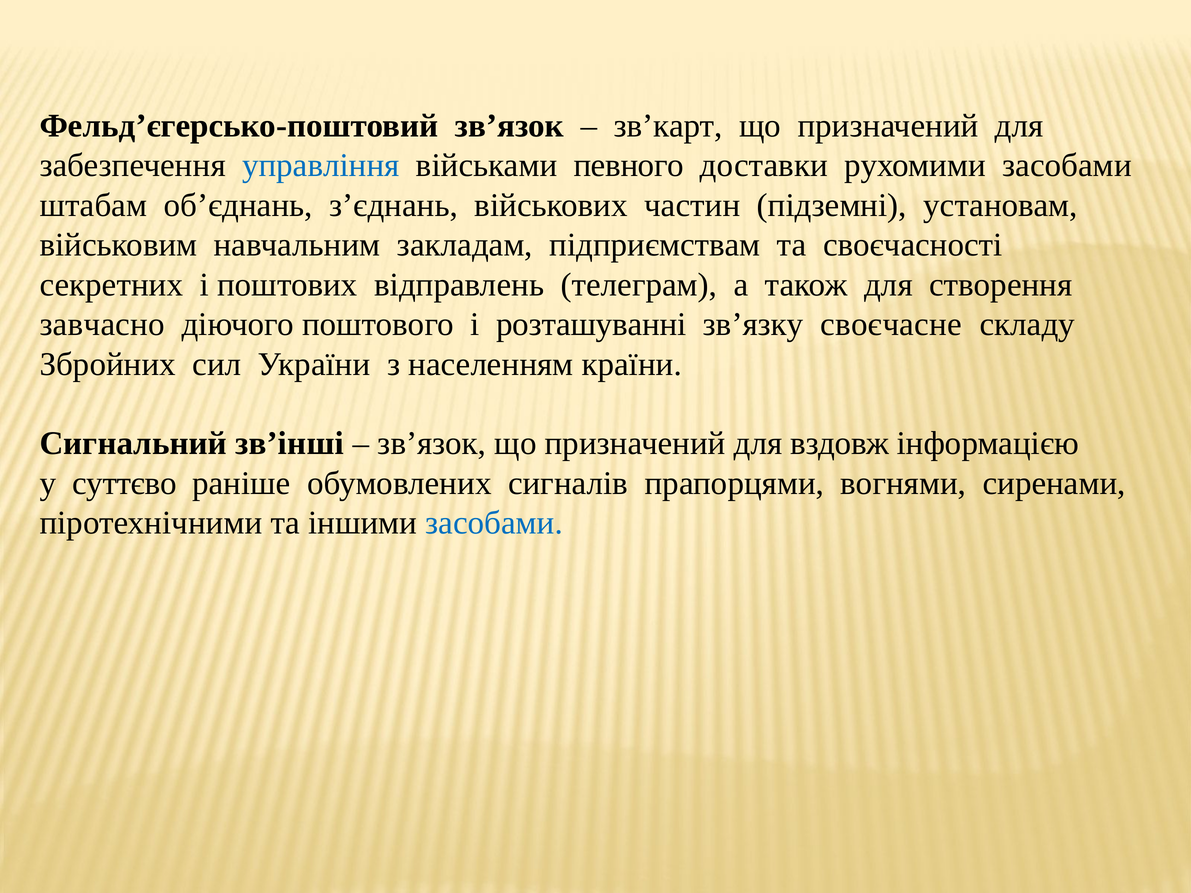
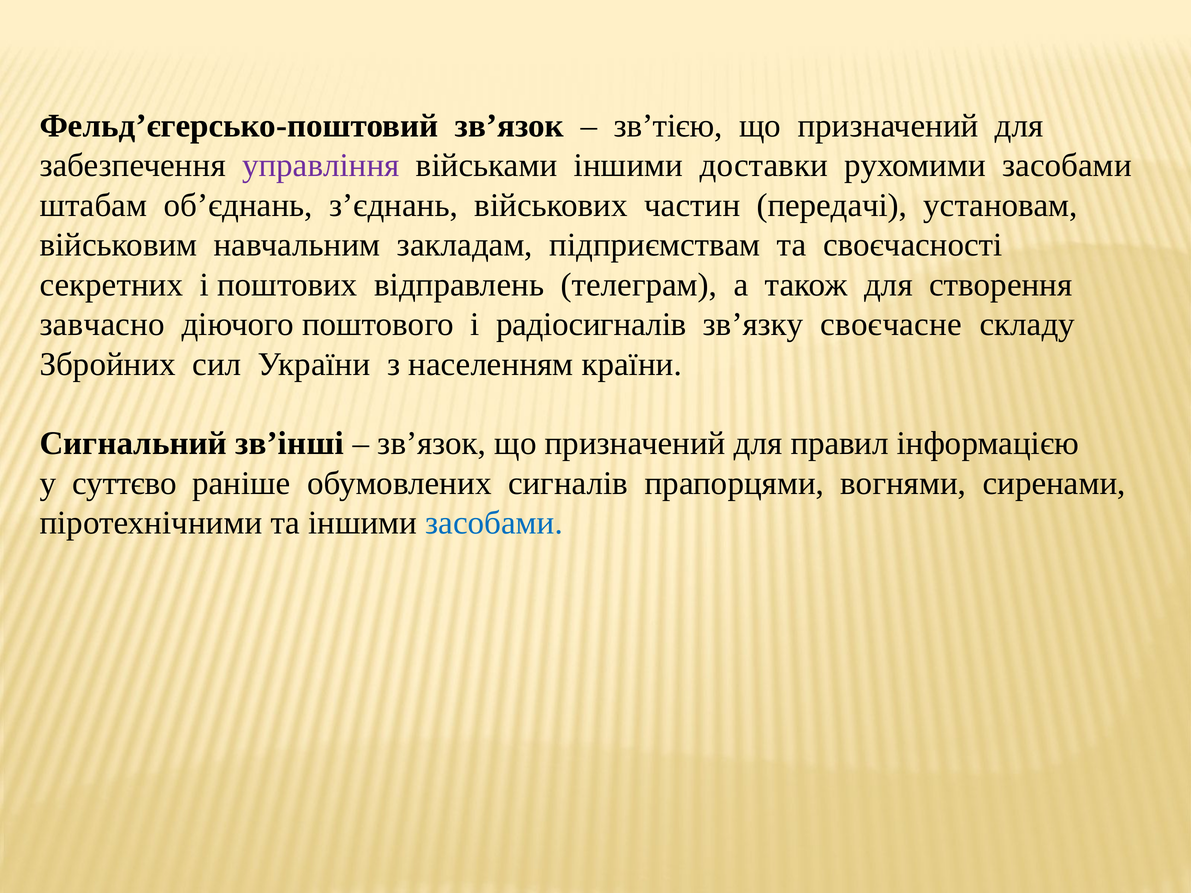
зв’карт: зв’карт -> зв’тією
управління colour: blue -> purple
військами певного: певного -> іншими
підземні: підземні -> передачі
розташуванні: розташуванні -> радіосигналів
вздовж: вздовж -> правил
